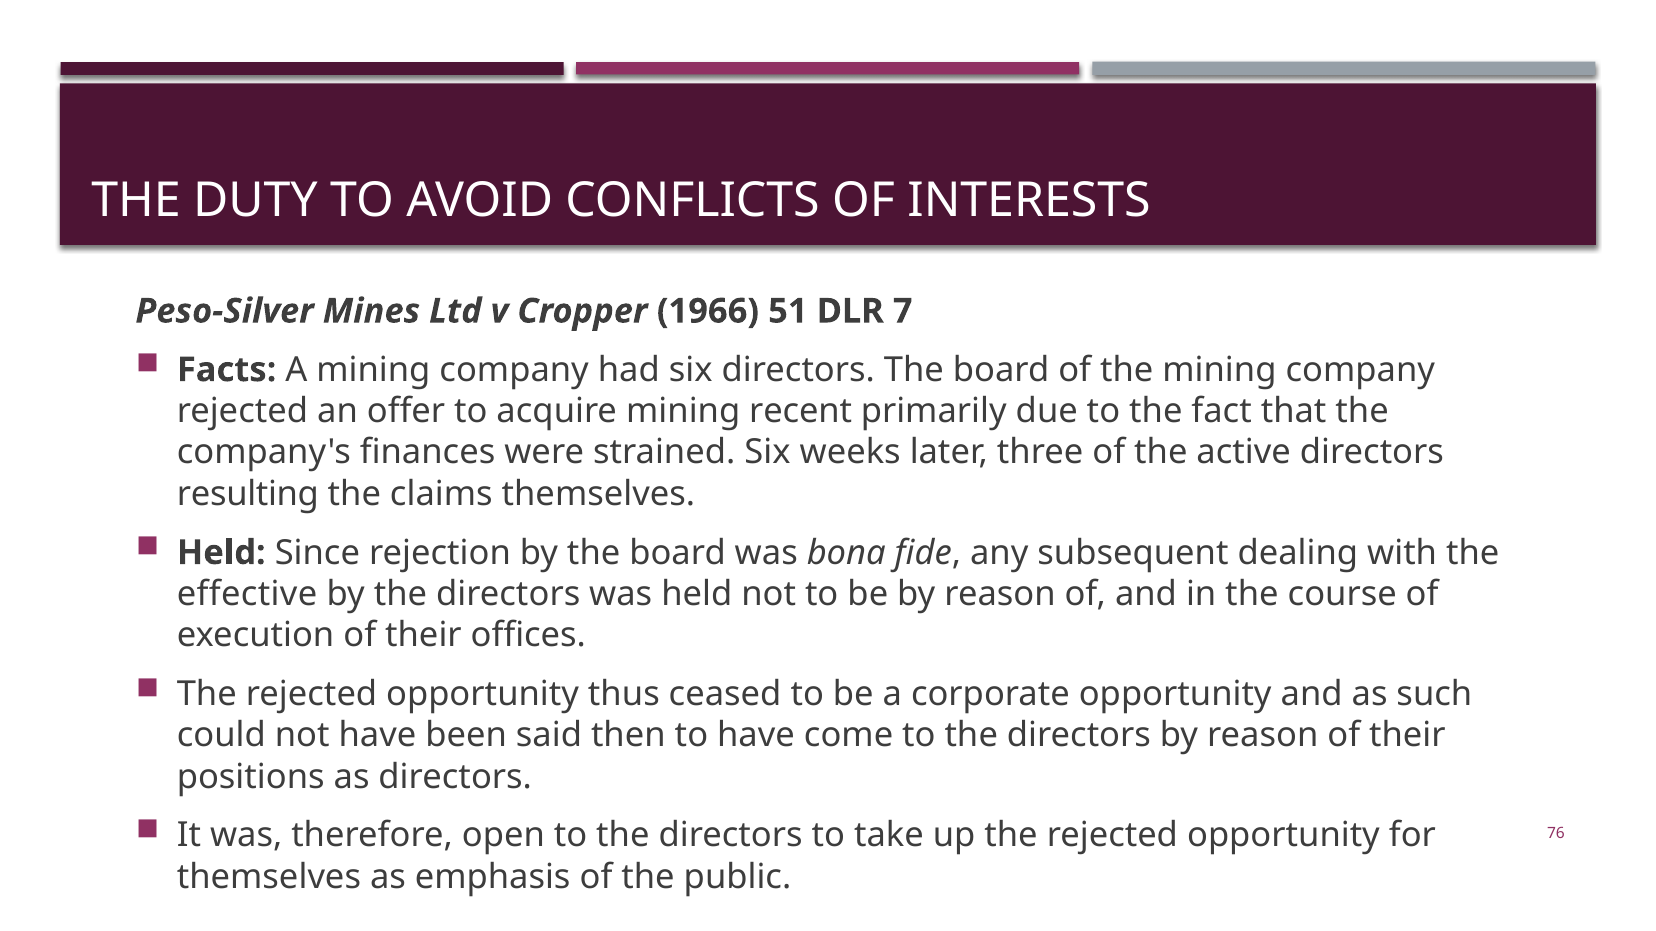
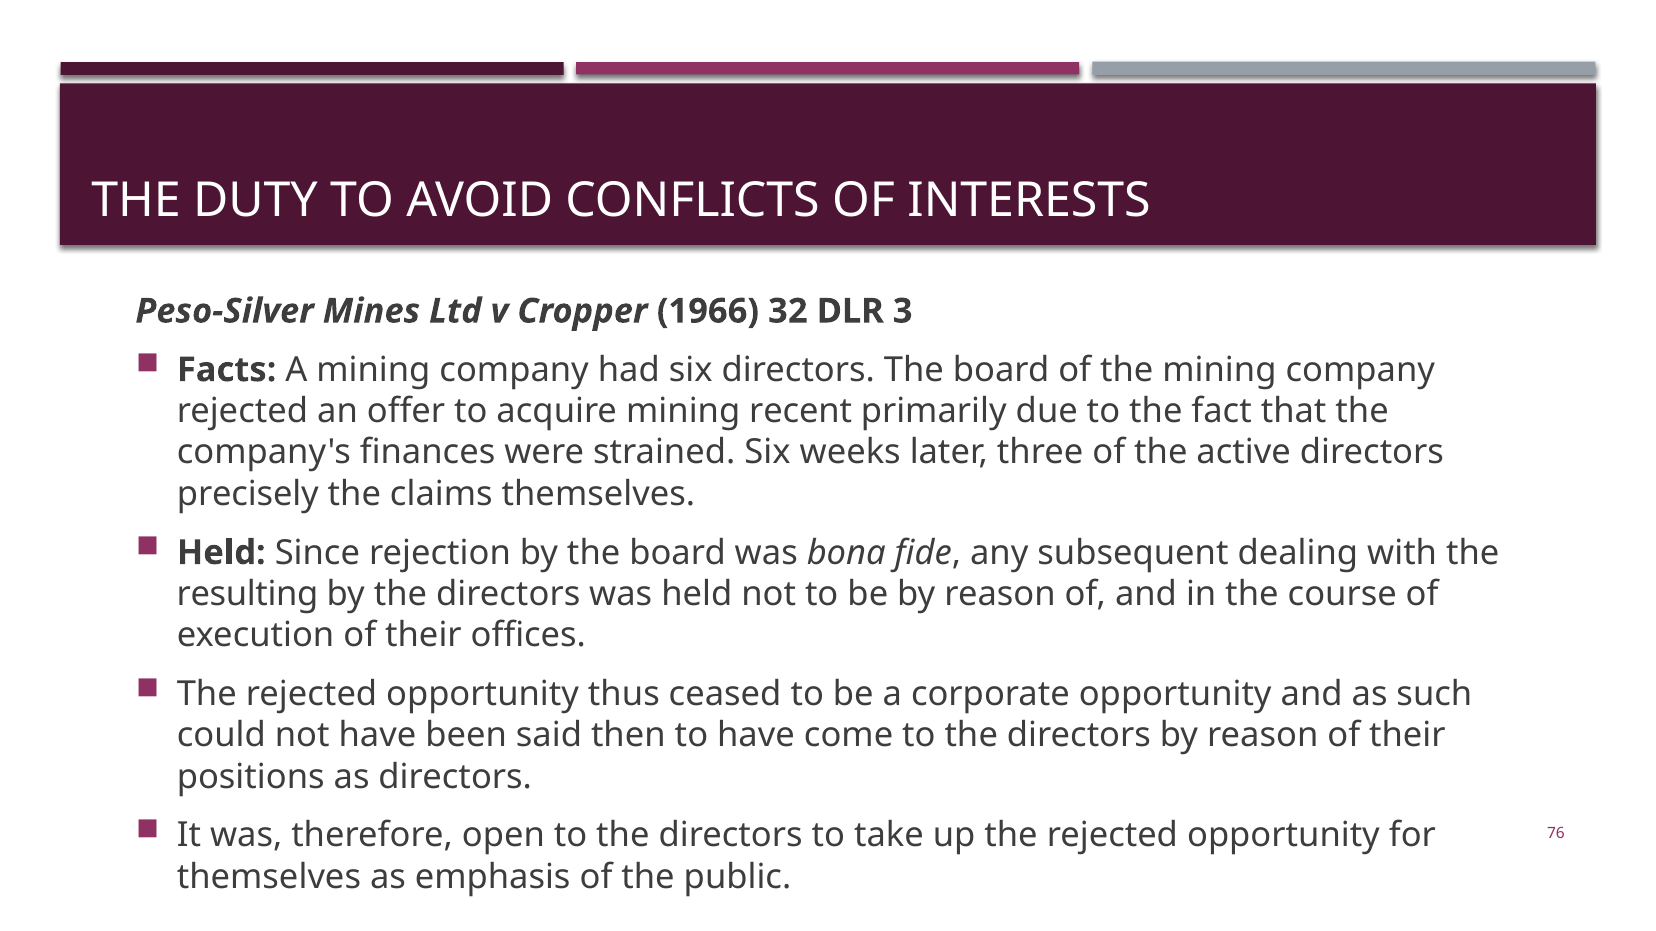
51: 51 -> 32
7: 7 -> 3
resulting: resulting -> precisely
effective: effective -> resulting
